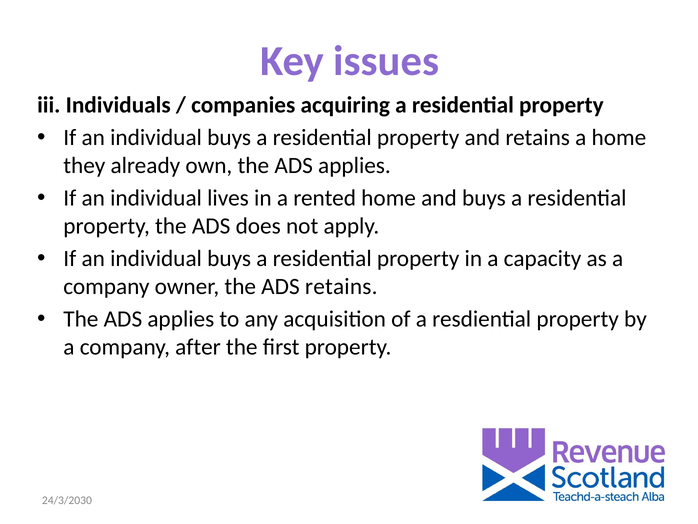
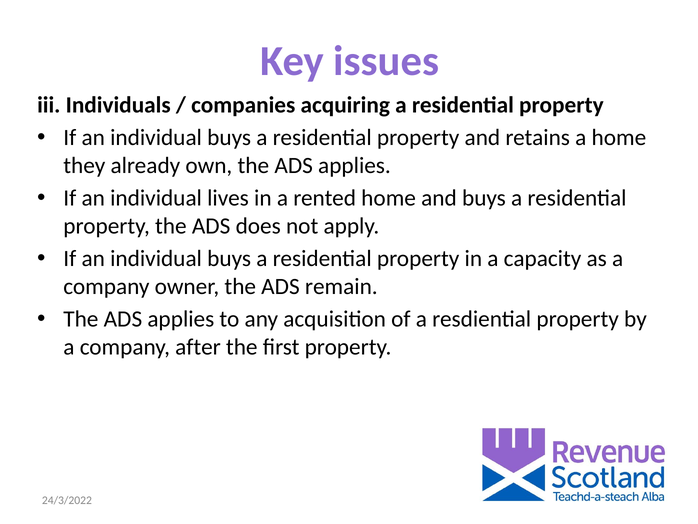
ADS retains: retains -> remain
24/3/2030: 24/3/2030 -> 24/3/2022
